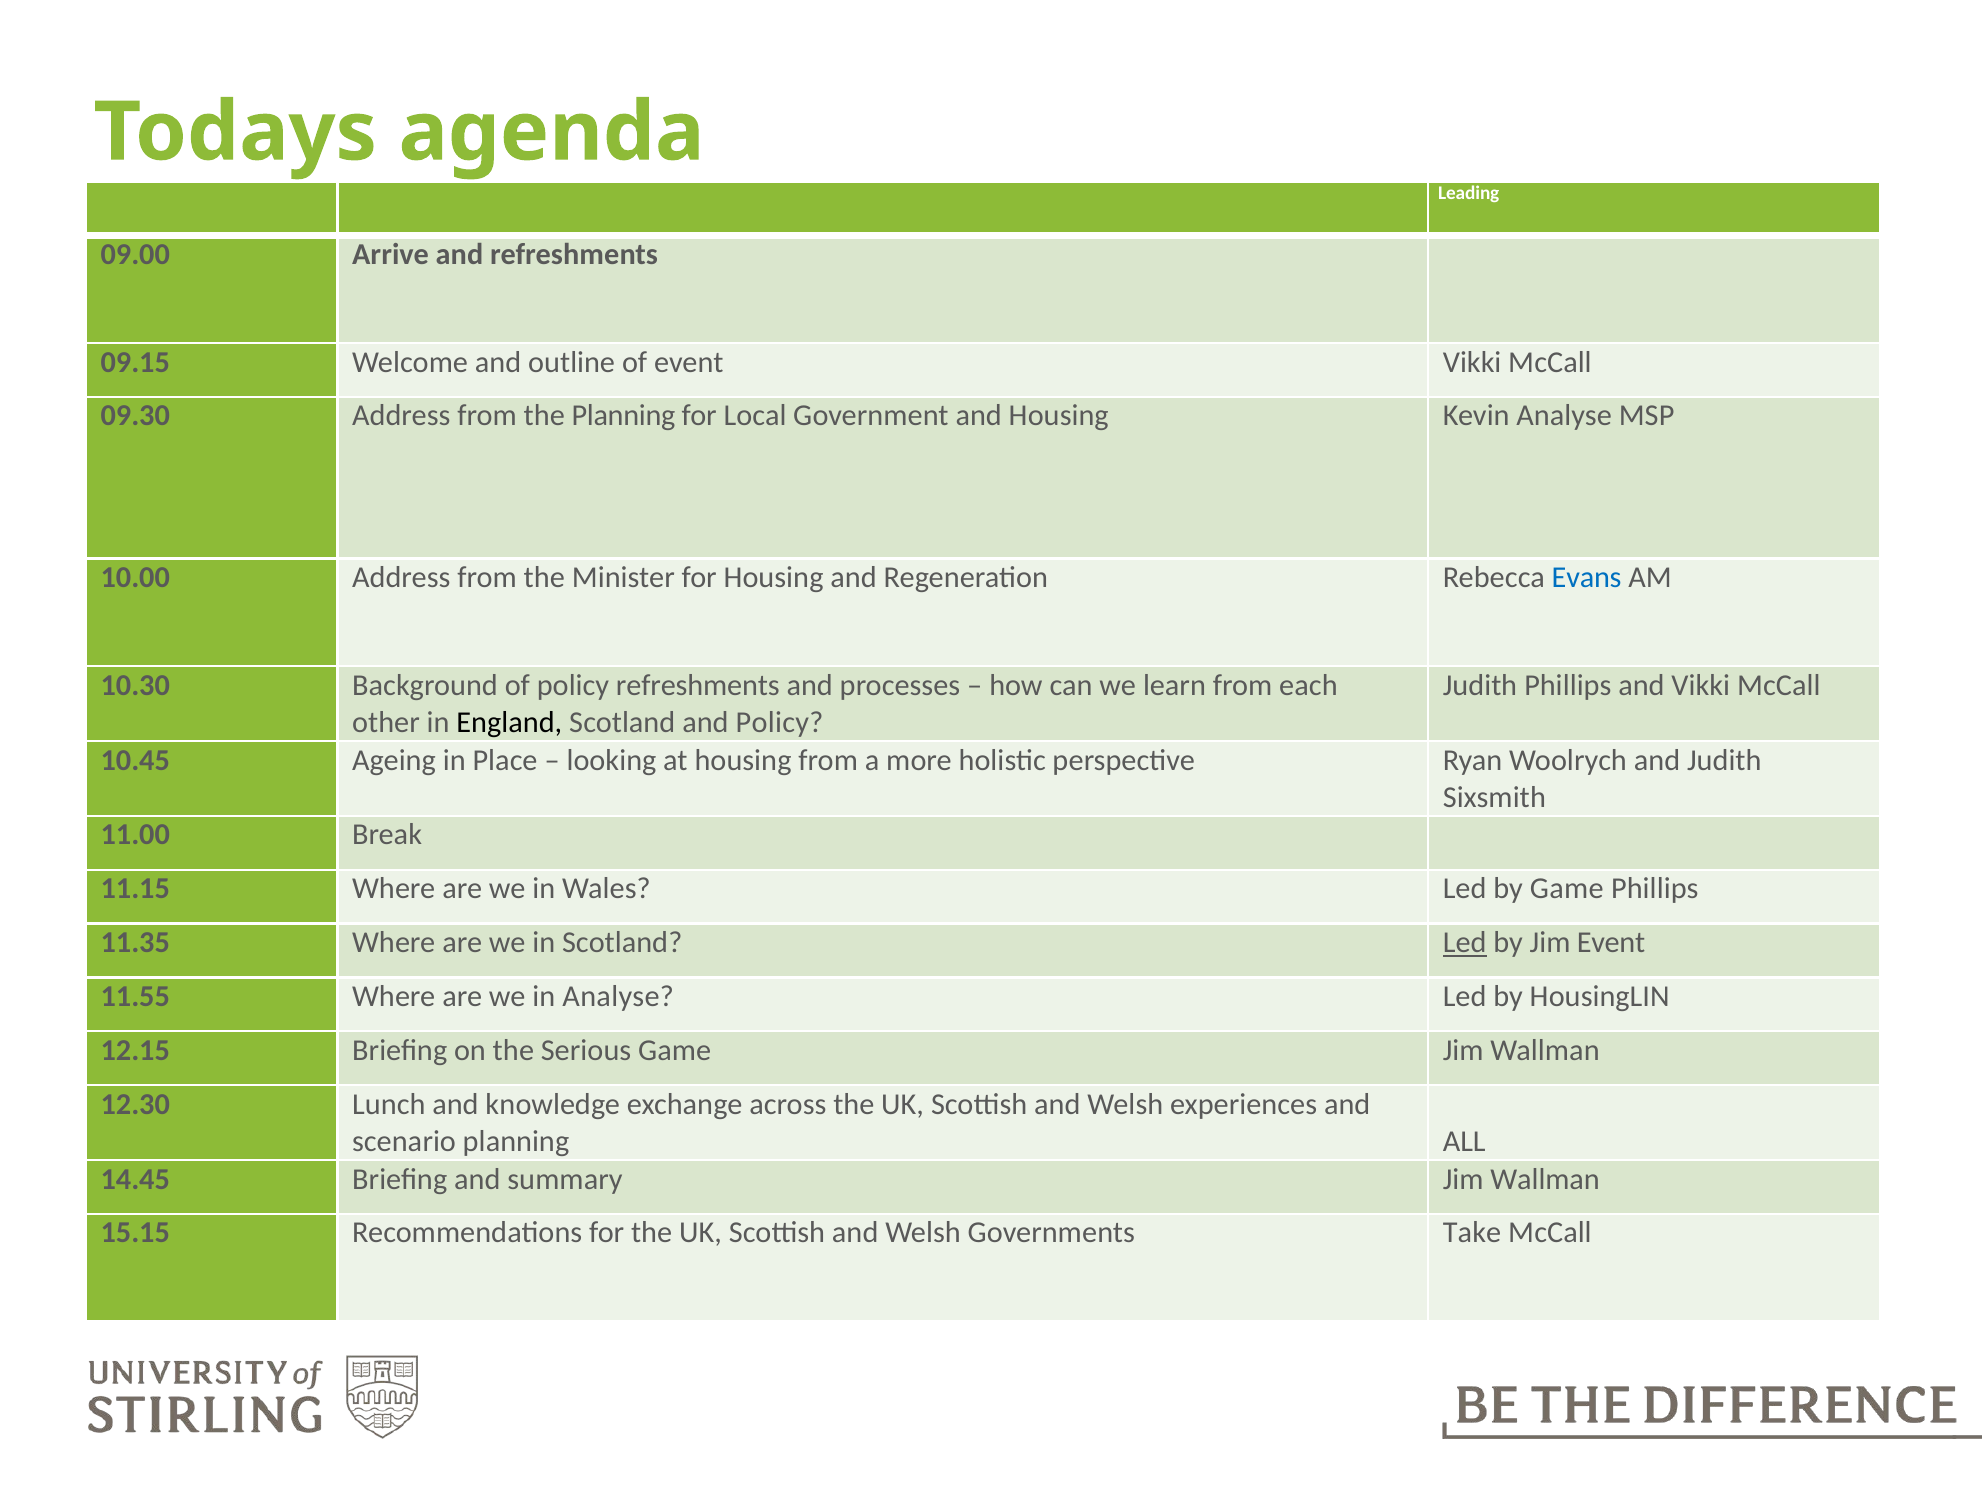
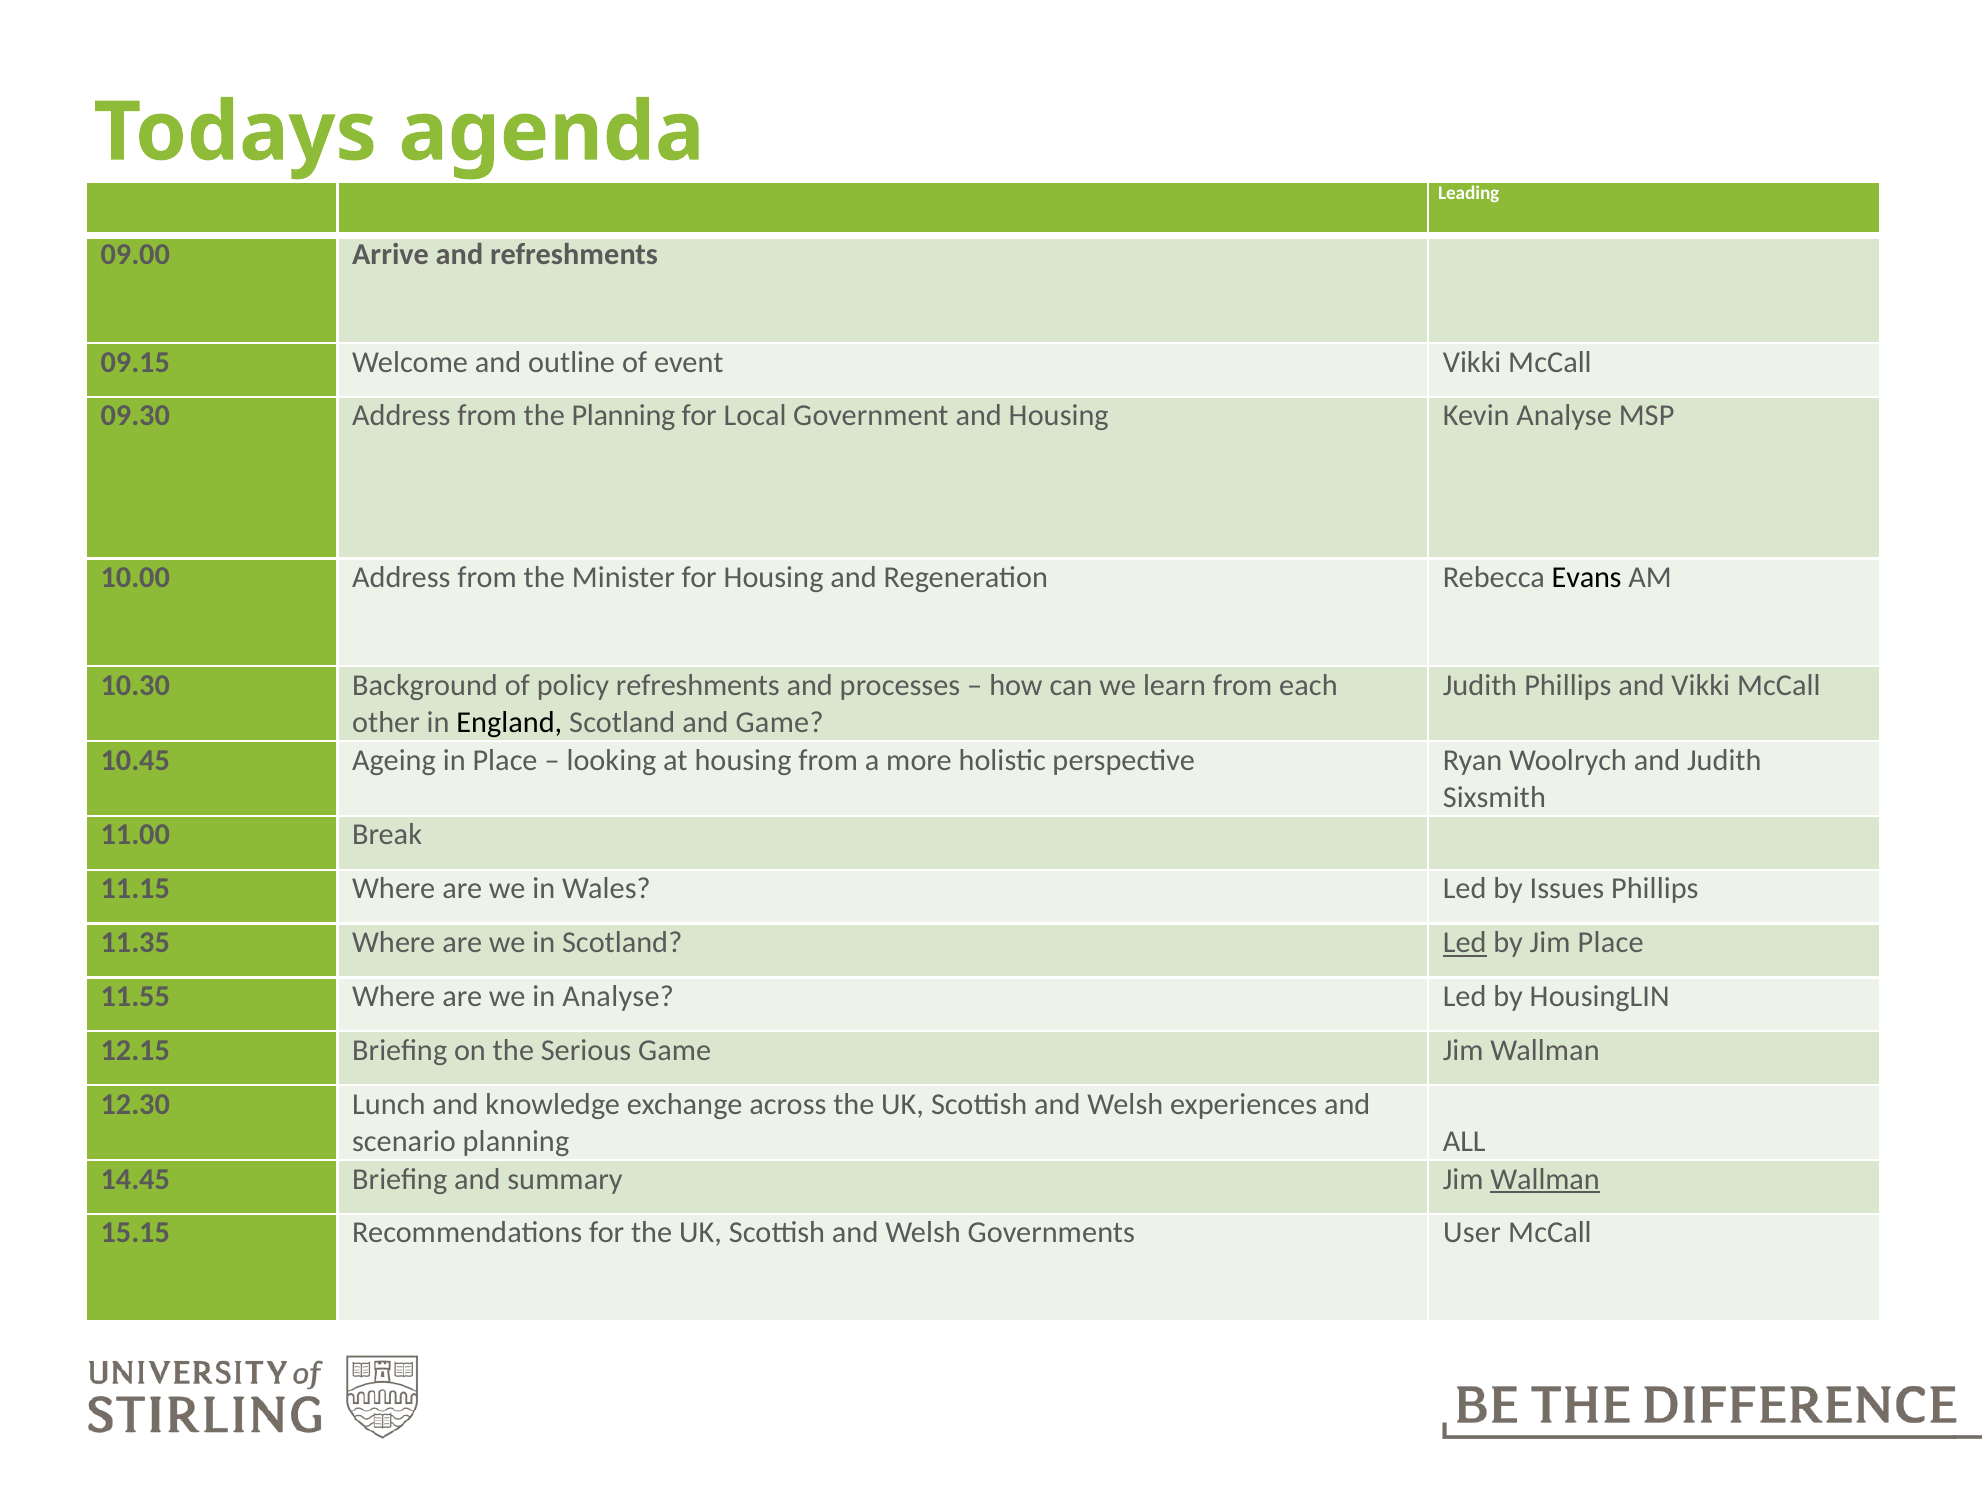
Evans colour: blue -> black
and Policy: Policy -> Game
by Game: Game -> Issues
Jim Event: Event -> Place
Wallman at (1545, 1179) underline: none -> present
Take: Take -> User
